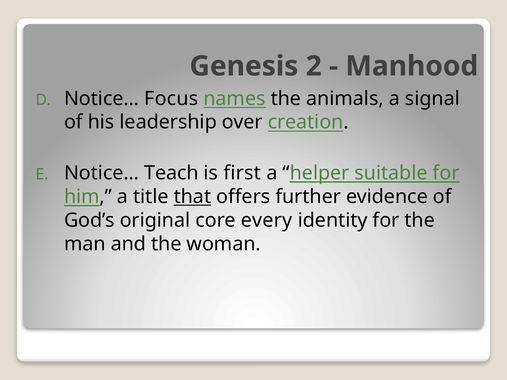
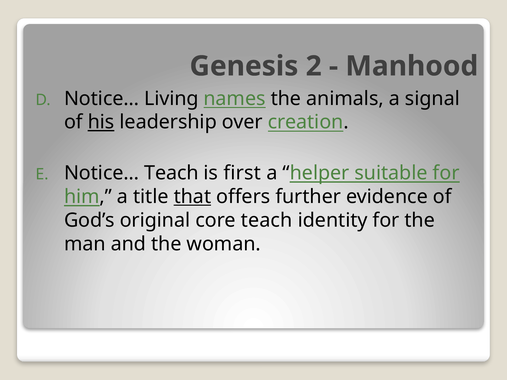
Focus: Focus -> Living
his underline: none -> present
core every: every -> teach
